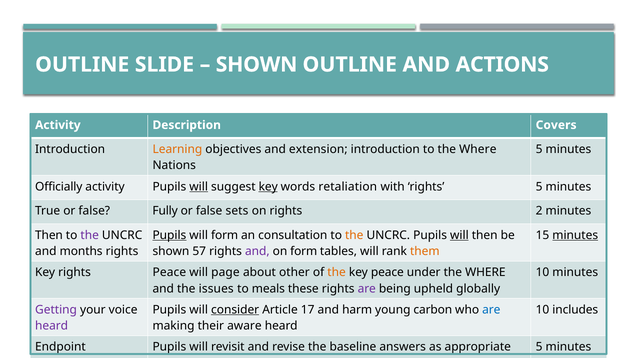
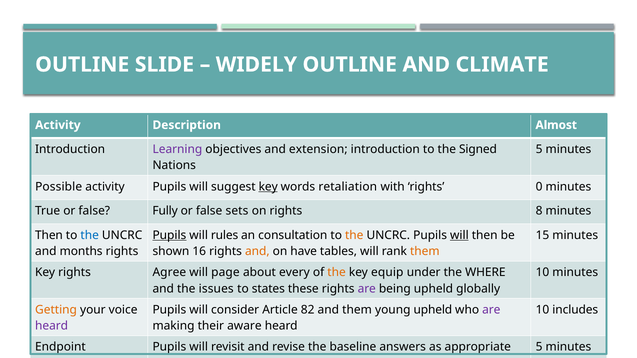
SHOWN at (257, 65): SHOWN -> WIDELY
ACTIONS: ACTIONS -> CLIMATE
Covers: Covers -> Almost
Learning colour: orange -> purple
to the Where: Where -> Signed
Officially: Officially -> Possible
will at (199, 187) underline: present -> none
rights 5: 5 -> 0
rights 2: 2 -> 8
the at (90, 235) colour: purple -> blue
will form: form -> rules
minutes at (575, 235) underline: present -> none
57: 57 -> 16
and at (257, 252) colour: purple -> orange
on form: form -> have
rights Peace: Peace -> Agree
other: other -> every
key peace: peace -> equip
meals: meals -> states
Getting colour: purple -> orange
consider underline: present -> none
17: 17 -> 82
and harm: harm -> them
young carbon: carbon -> upheld
are at (491, 310) colour: blue -> purple
